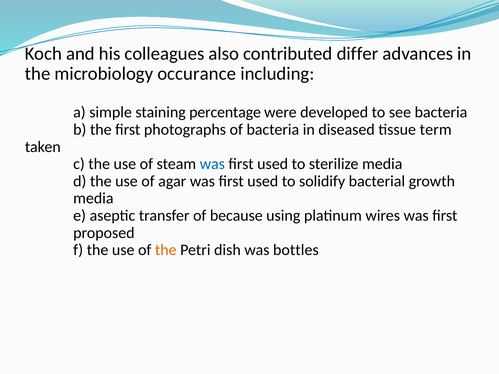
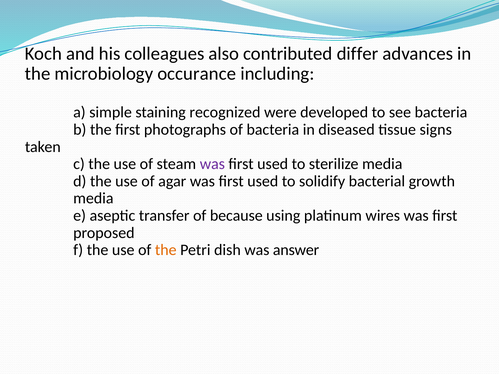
percentage: percentage -> recognized
term: term -> signs
was at (212, 164) colour: blue -> purple
bottles: bottles -> answer
